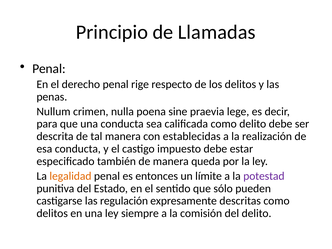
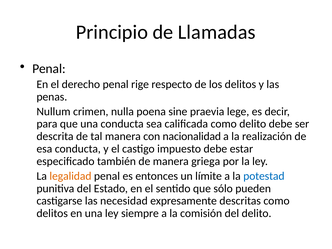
establecidas: establecidas -> nacionalidad
queda: queda -> griega
potestad colour: purple -> blue
regulación: regulación -> necesidad
